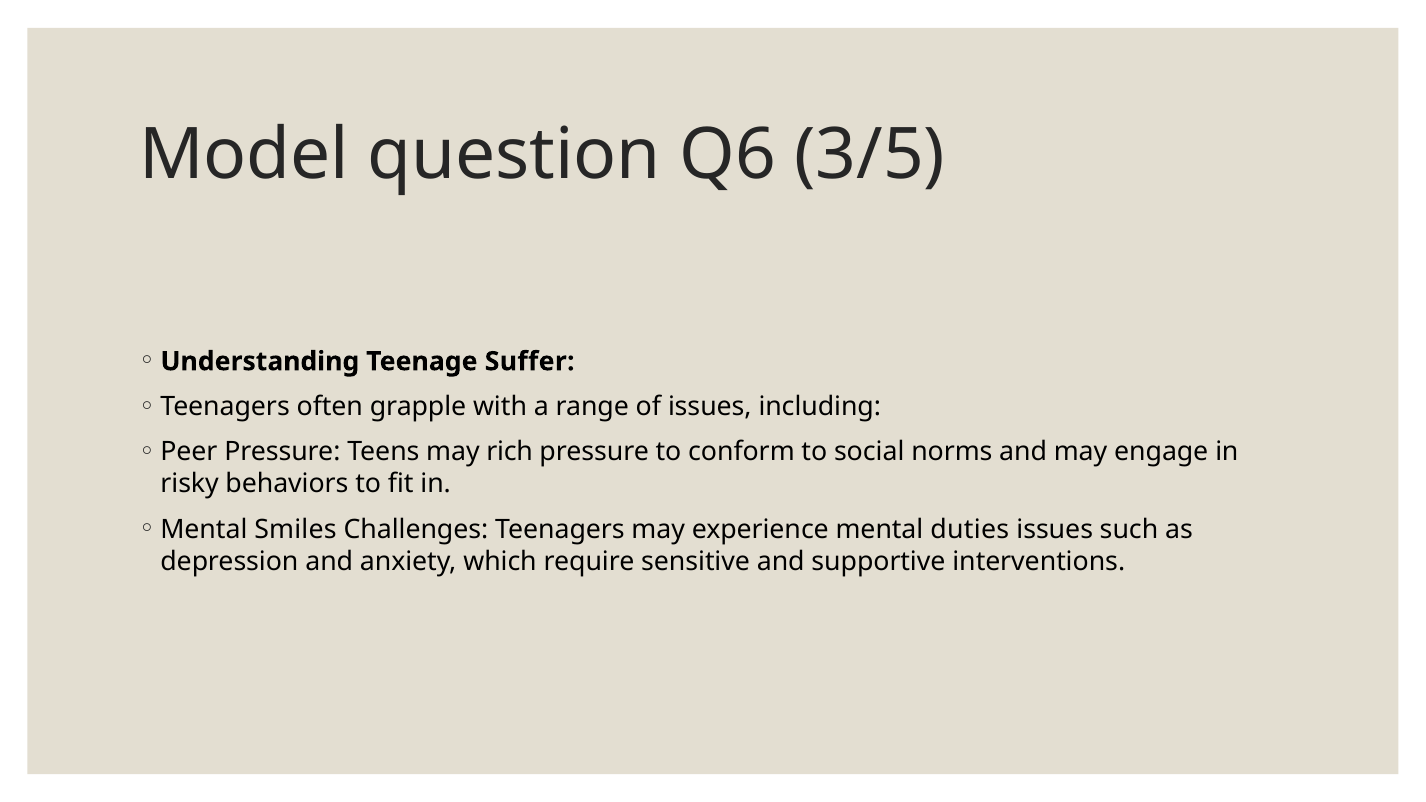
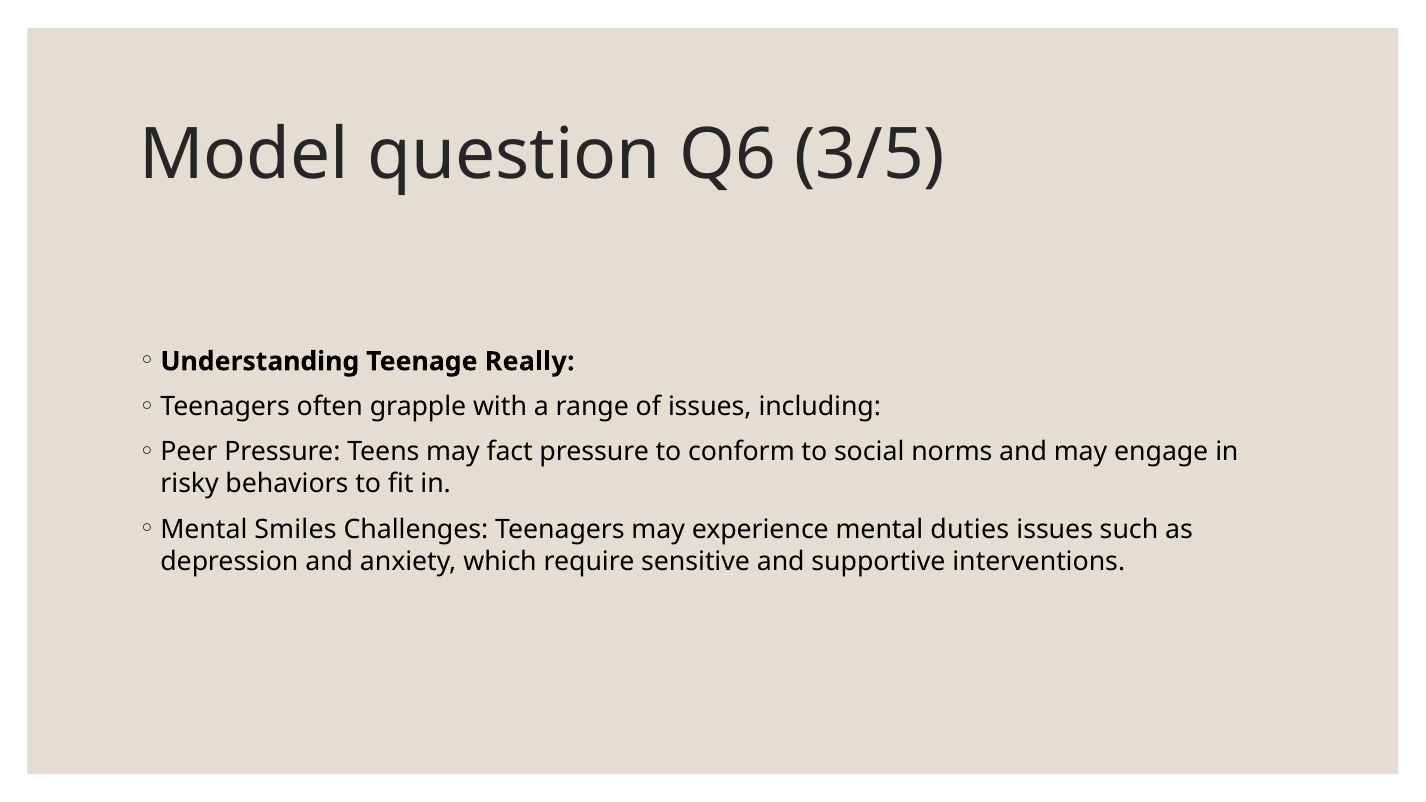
Suffer: Suffer -> Really
rich: rich -> fact
